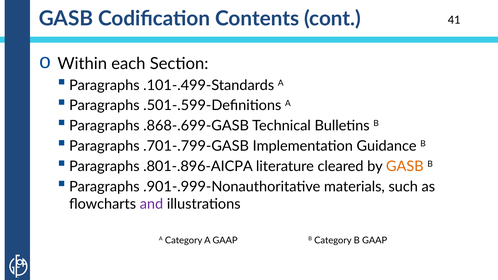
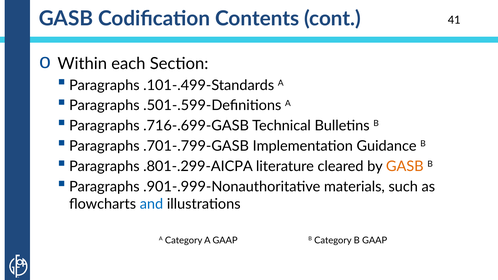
.868-.699-GASB: .868-.699-GASB -> .716-.699-GASB
.801-.896-AICPA: .801-.896-AICPA -> .801-.299-AICPA
and colour: purple -> blue
